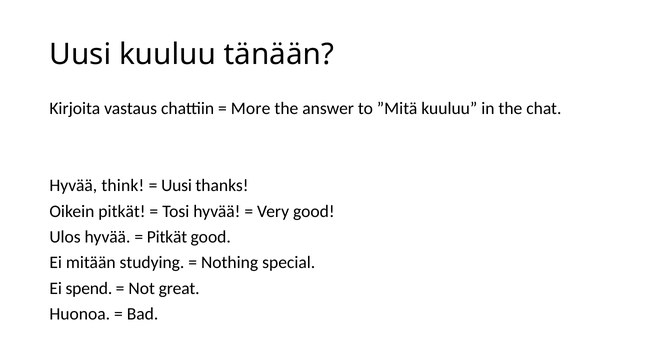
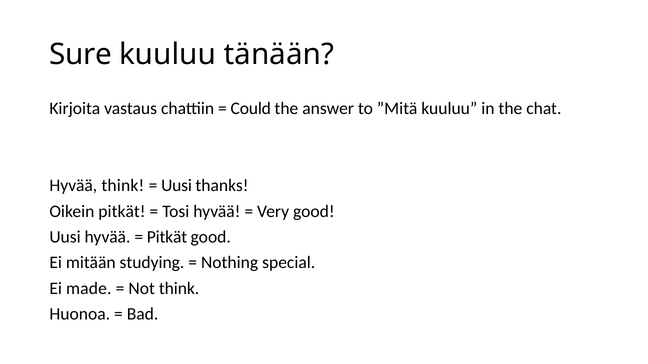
Uusi at (80, 54): Uusi -> Sure
More: More -> Could
Ulos at (65, 237): Ulos -> Uusi
spend: spend -> made
Not great: great -> think
